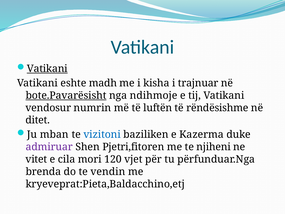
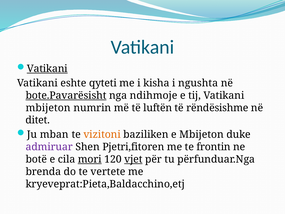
madh: madh -> qyteti
trajnuar: trajnuar -> ngushta
vendosur at (48, 108): vendosur -> mbijeton
vizitoni colour: blue -> orange
e Kazerma: Kazerma -> Mbijeton
njiheni: njiheni -> frontin
vitet: vitet -> botë
mori underline: none -> present
vjet underline: none -> present
vendin: vendin -> vertete
